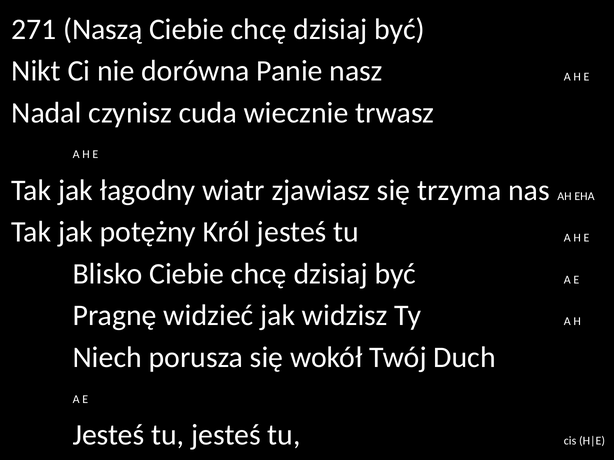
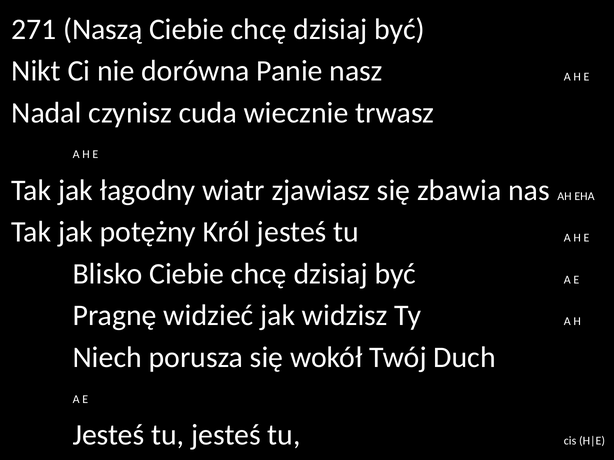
trzyma: trzyma -> zbawia
